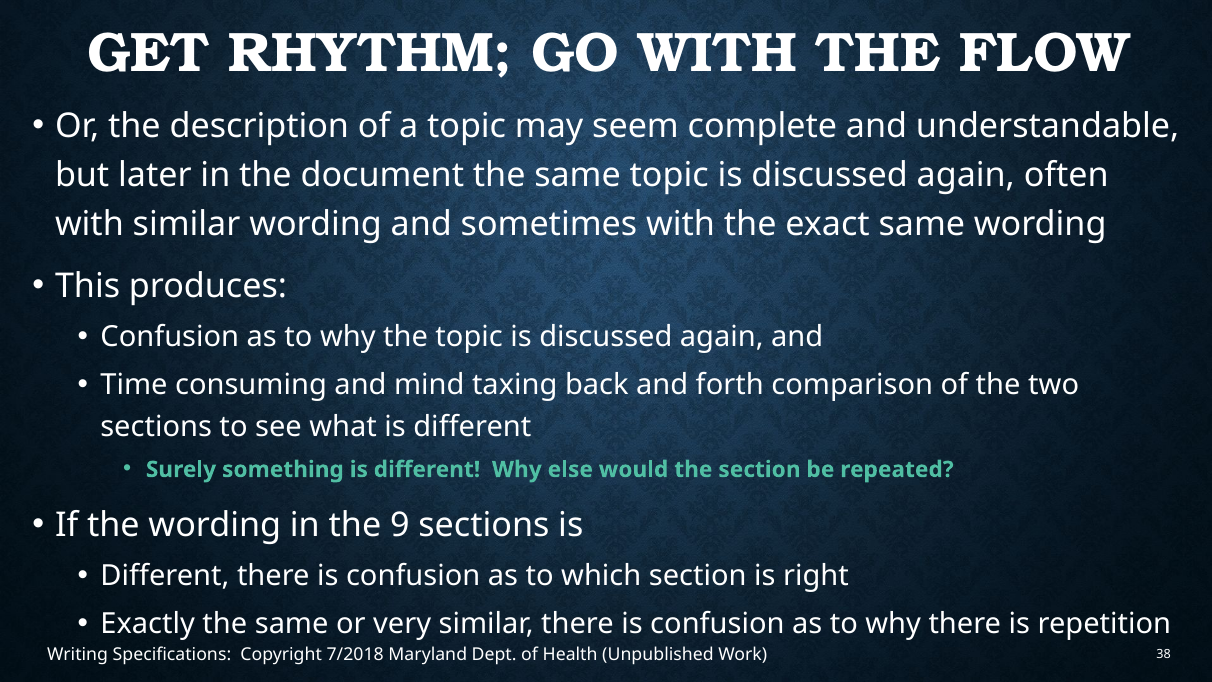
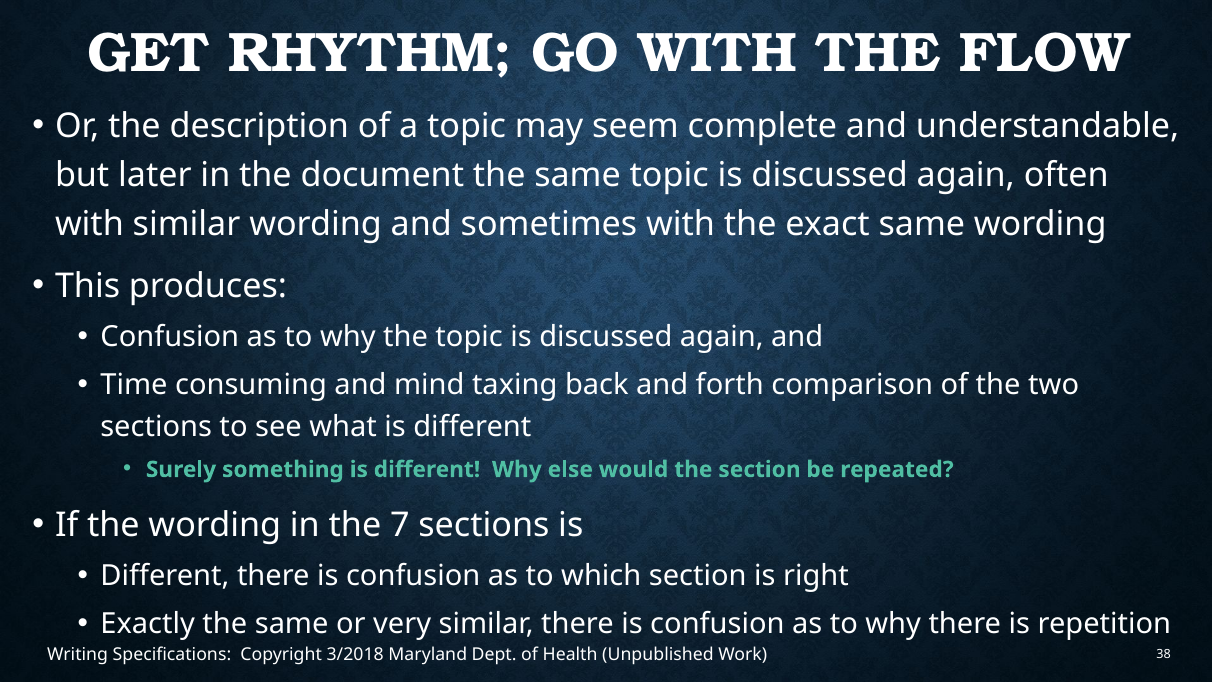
9: 9 -> 7
7/2018: 7/2018 -> 3/2018
